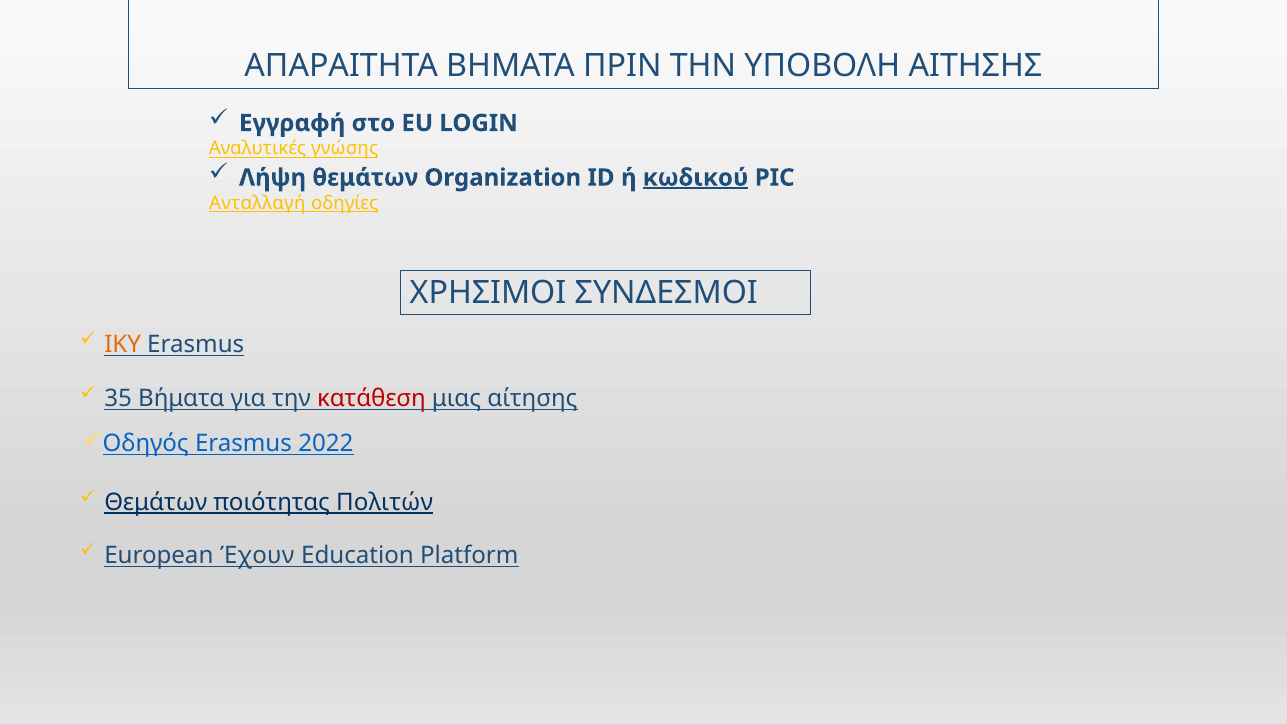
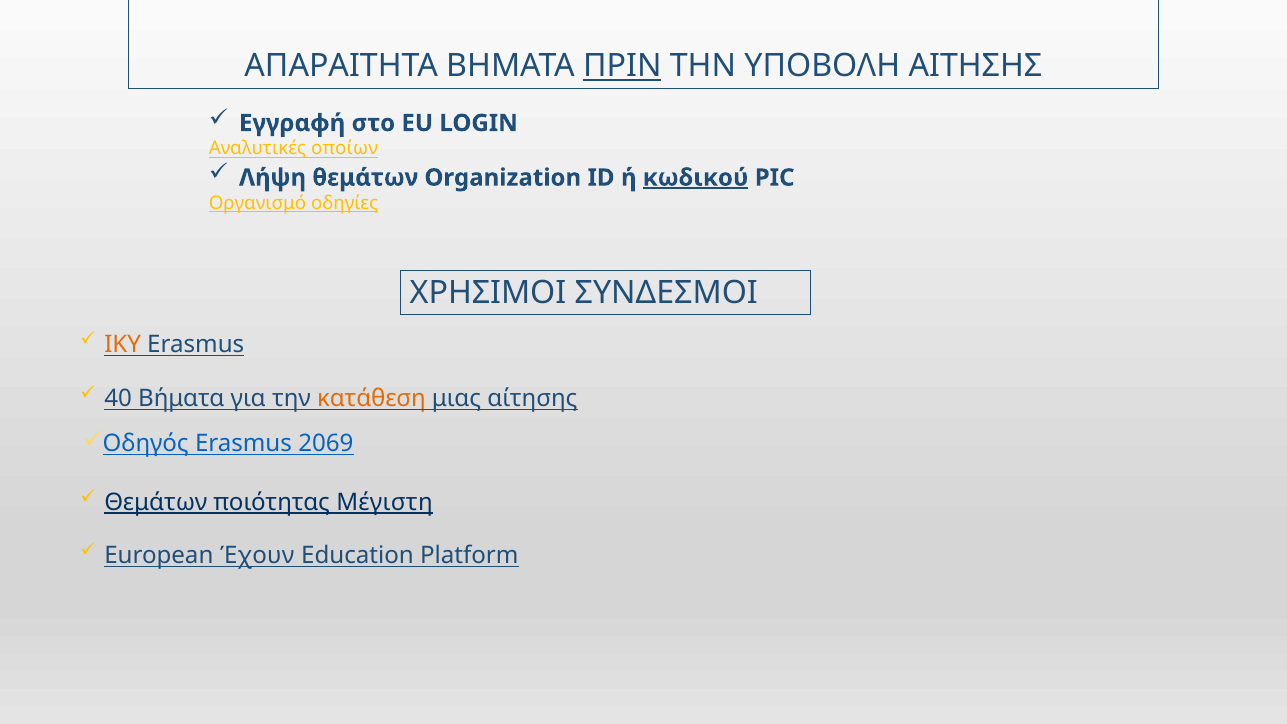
ΠΡΙΝ underline: none -> present
γνώσης: γνώσης -> οποίων
Ανταλλαγή: Ανταλλαγή -> Οργανισμό
35: 35 -> 40
κατάθεση colour: red -> orange
2022: 2022 -> 2069
Πολιτών: Πολιτών -> Μέγιστη
